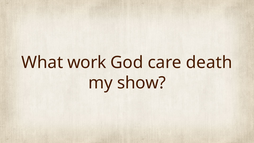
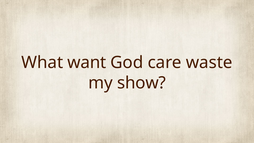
work: work -> want
death: death -> waste
